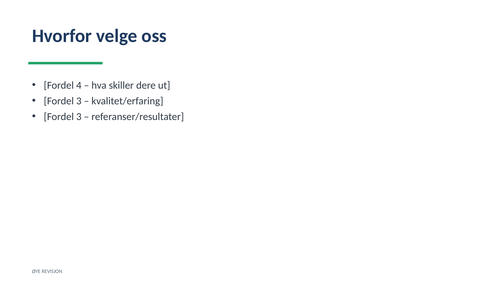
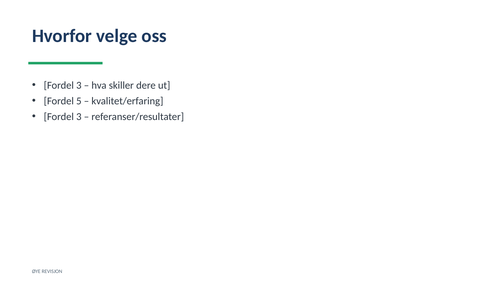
4 at (79, 85): 4 -> 3
3 at (79, 101): 3 -> 5
